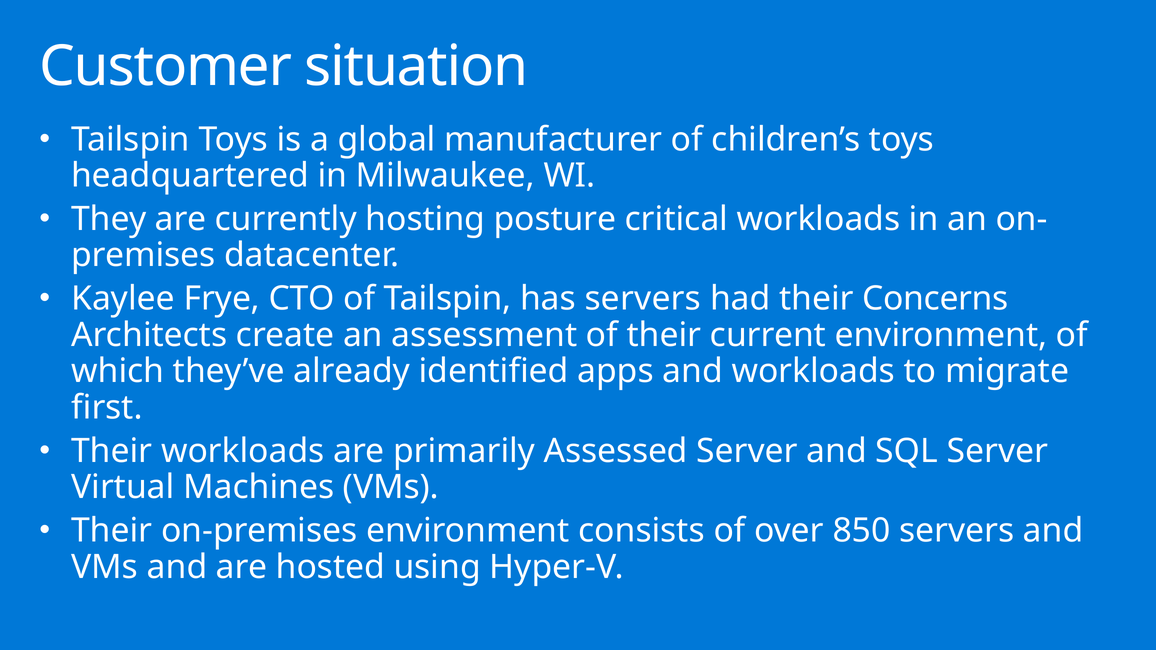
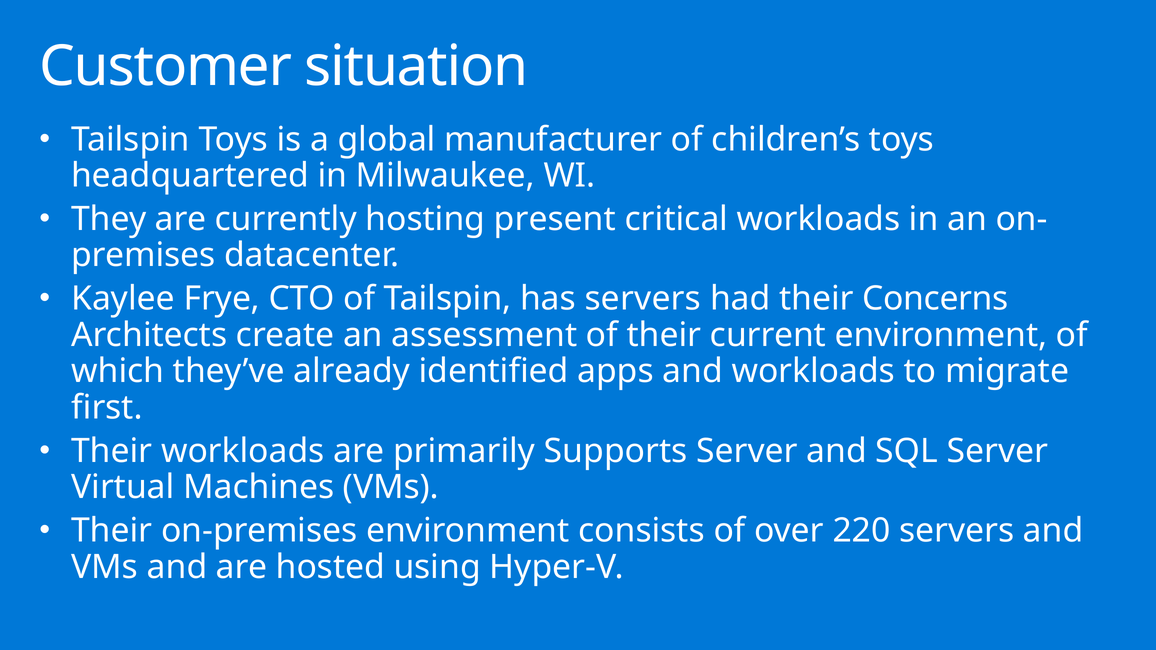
posture: posture -> present
Assessed: Assessed -> Supports
850: 850 -> 220
